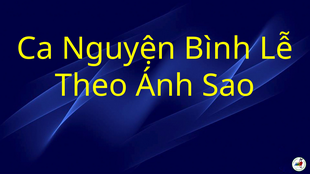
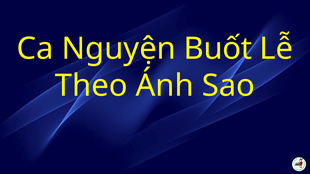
Bình: Bình -> Buốt
